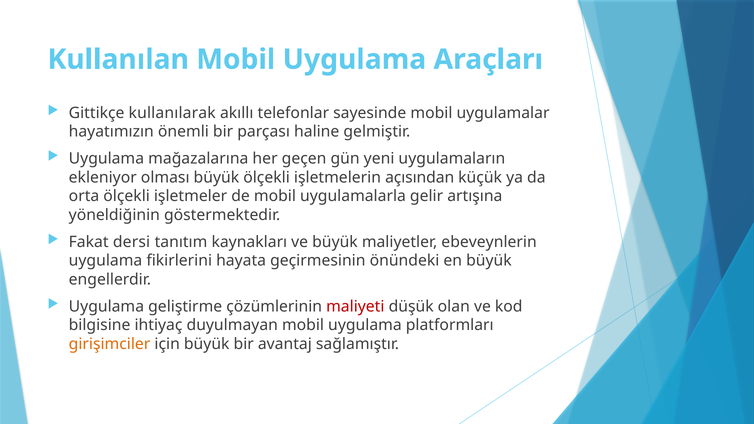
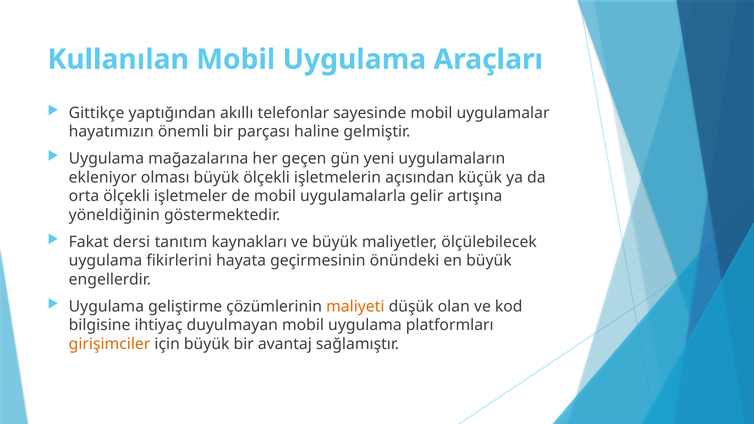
kullanılarak: kullanılarak -> yaptığından
ebeveynlerin: ebeveynlerin -> ölçülebilecek
maliyeti colour: red -> orange
